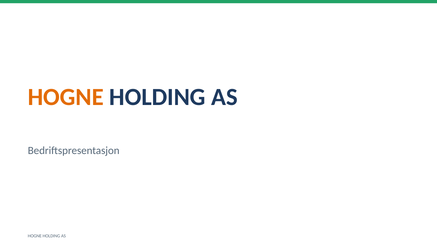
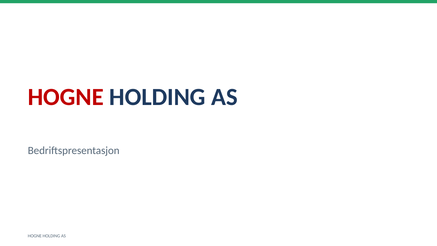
HOGNE at (66, 97) colour: orange -> red
